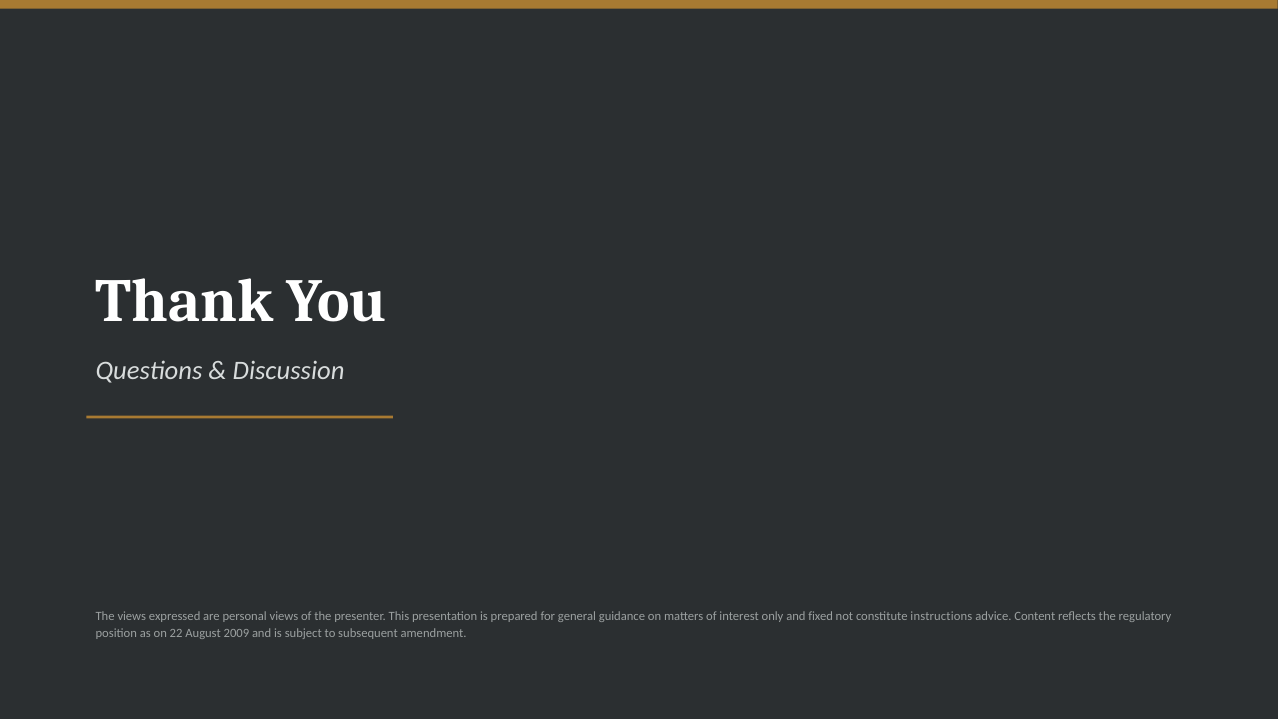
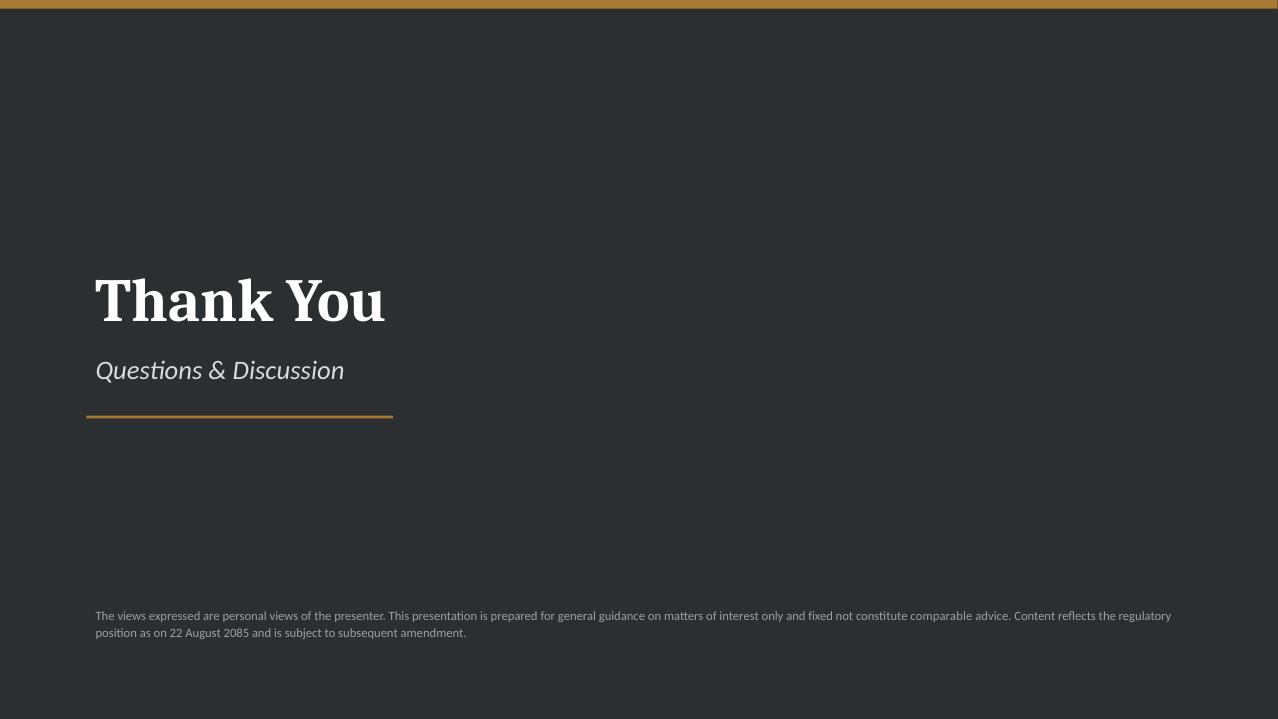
instructions: instructions -> comparable
2009: 2009 -> 2085
